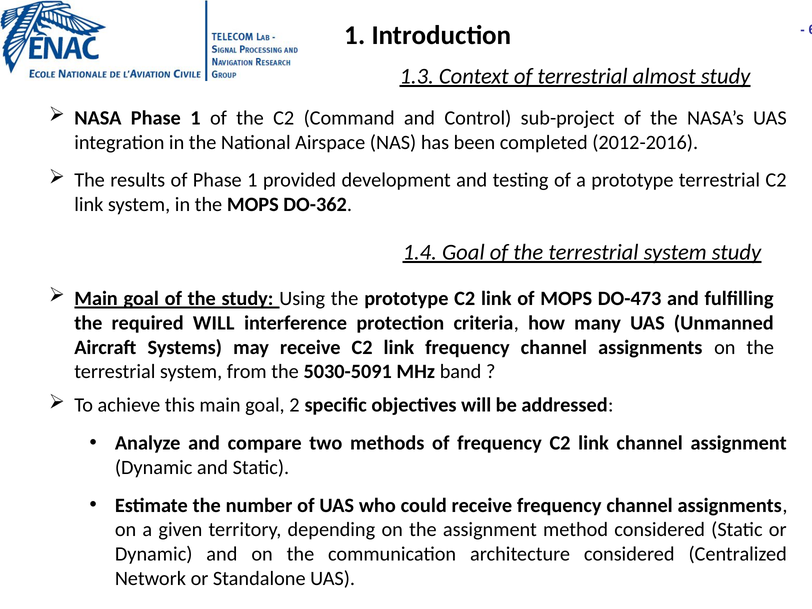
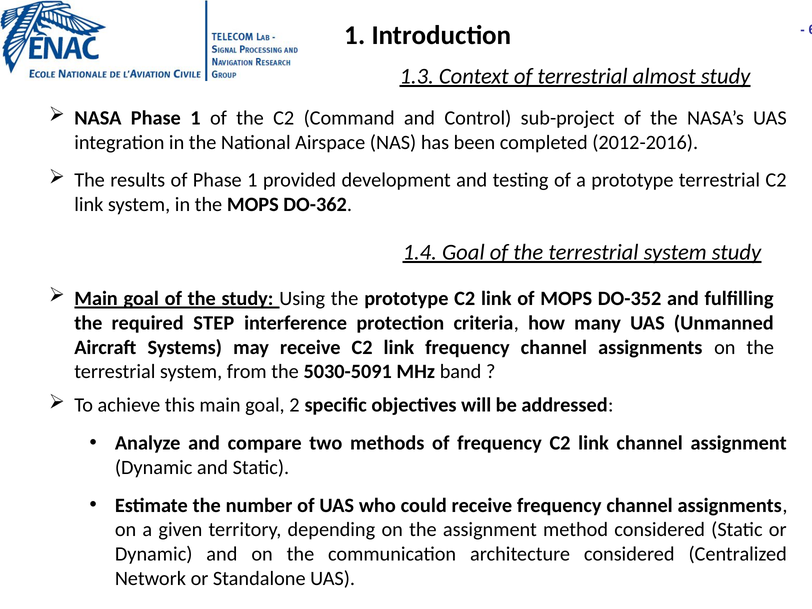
DO-473: DO-473 -> DO-352
required WILL: WILL -> STEP
